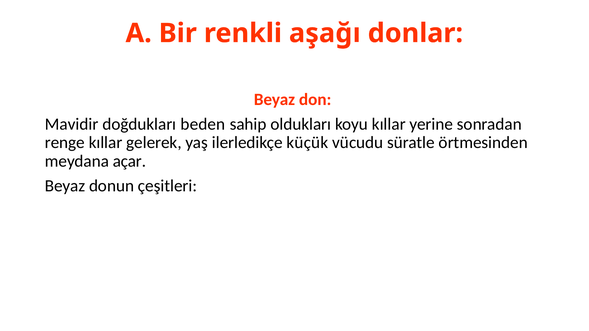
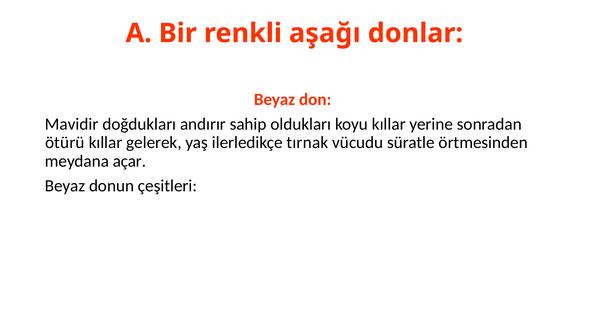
beden: beden -> andırır
renge: renge -> ötürü
küçük: küçük -> tırnak
